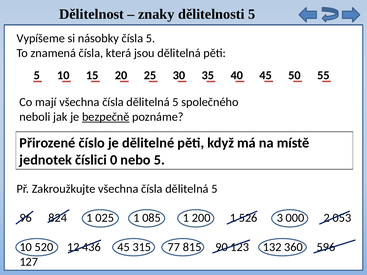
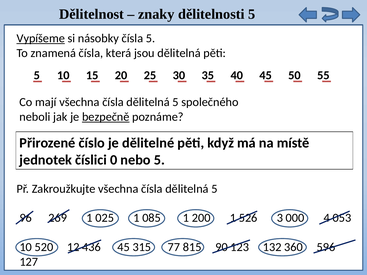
Vypíšeme underline: none -> present
824: 824 -> 269
2: 2 -> 4
